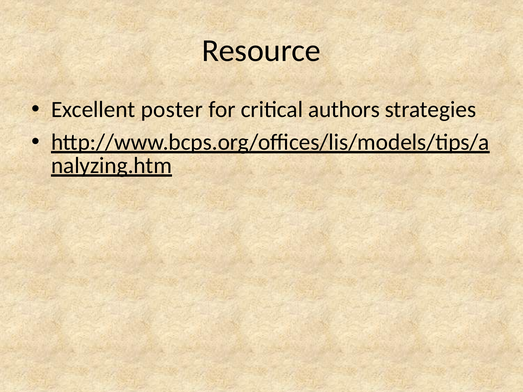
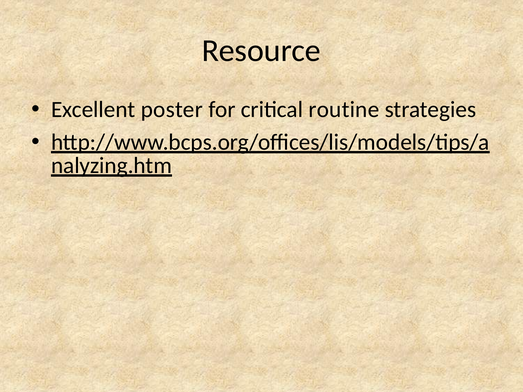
authors: authors -> routine
